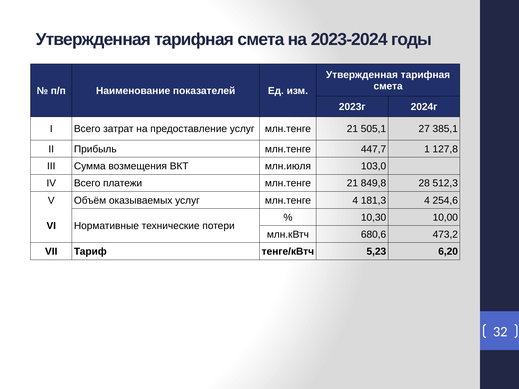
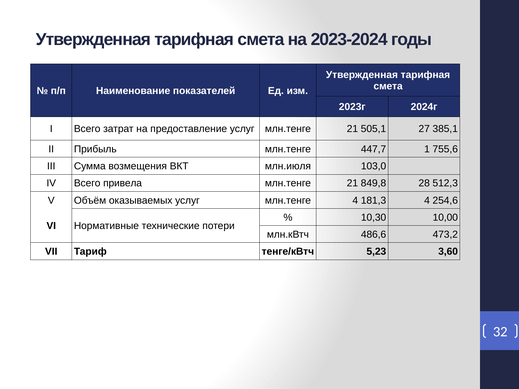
127,8: 127,8 -> 755,6
платежи: платежи -> привела
680,6: 680,6 -> 486,6
6,20: 6,20 -> 3,60
